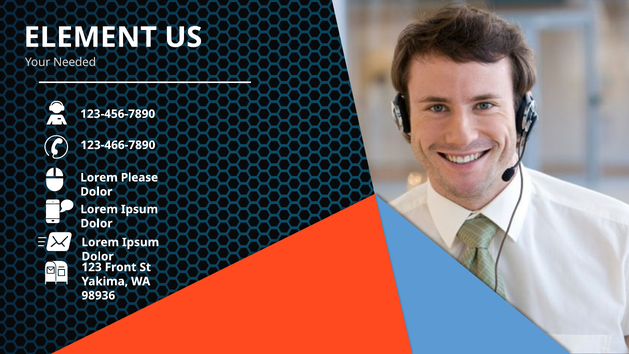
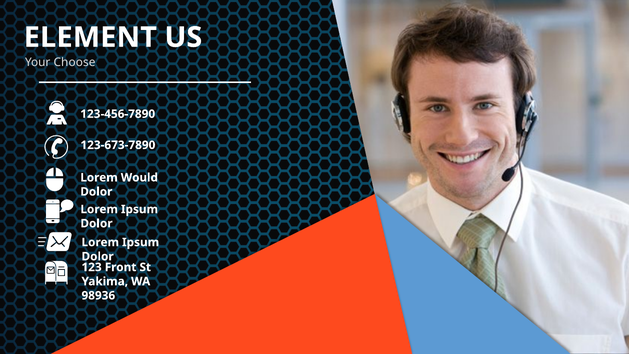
Needed: Needed -> Choose
123-466-7890: 123-466-7890 -> 123-673-7890
Please: Please -> Would
